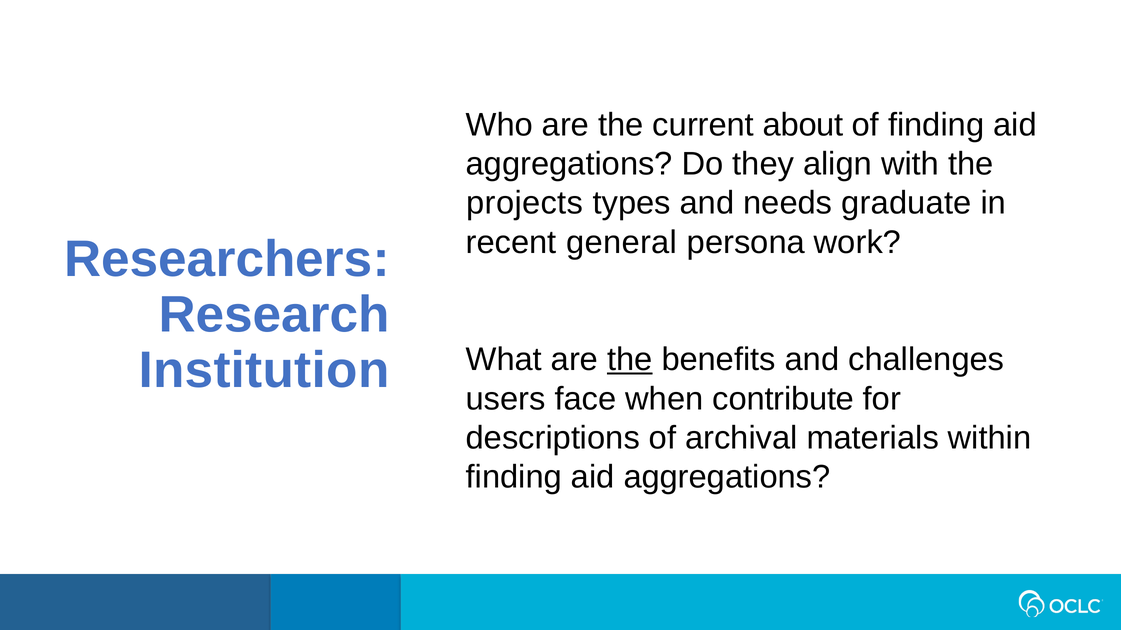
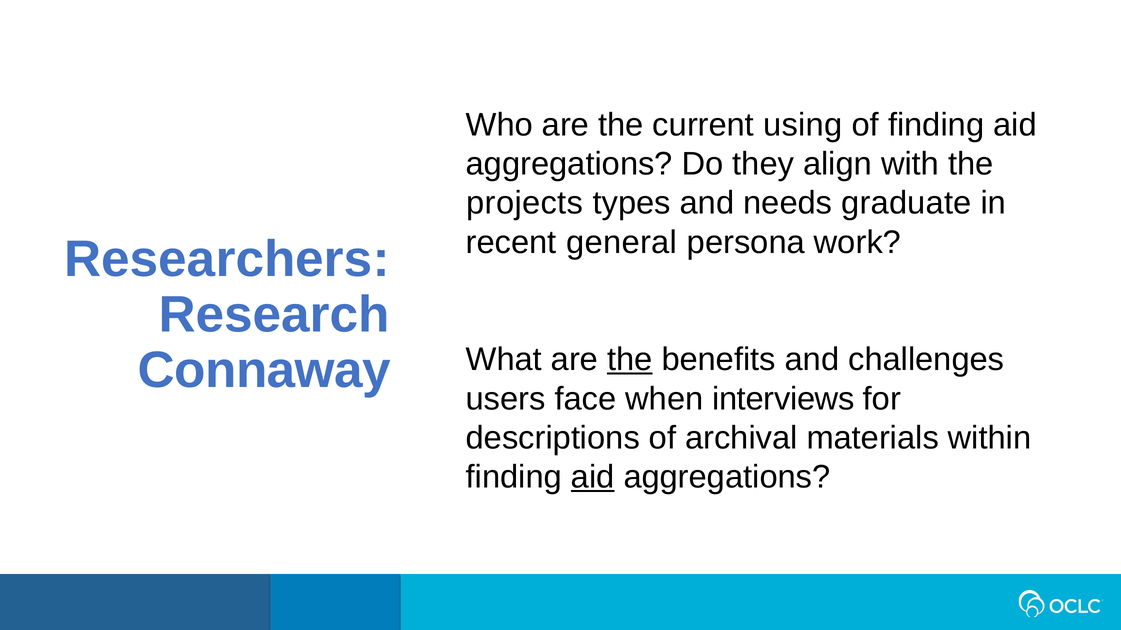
about: about -> using
Institution: Institution -> Connaway
contribute: contribute -> interviews
aid at (593, 477) underline: none -> present
